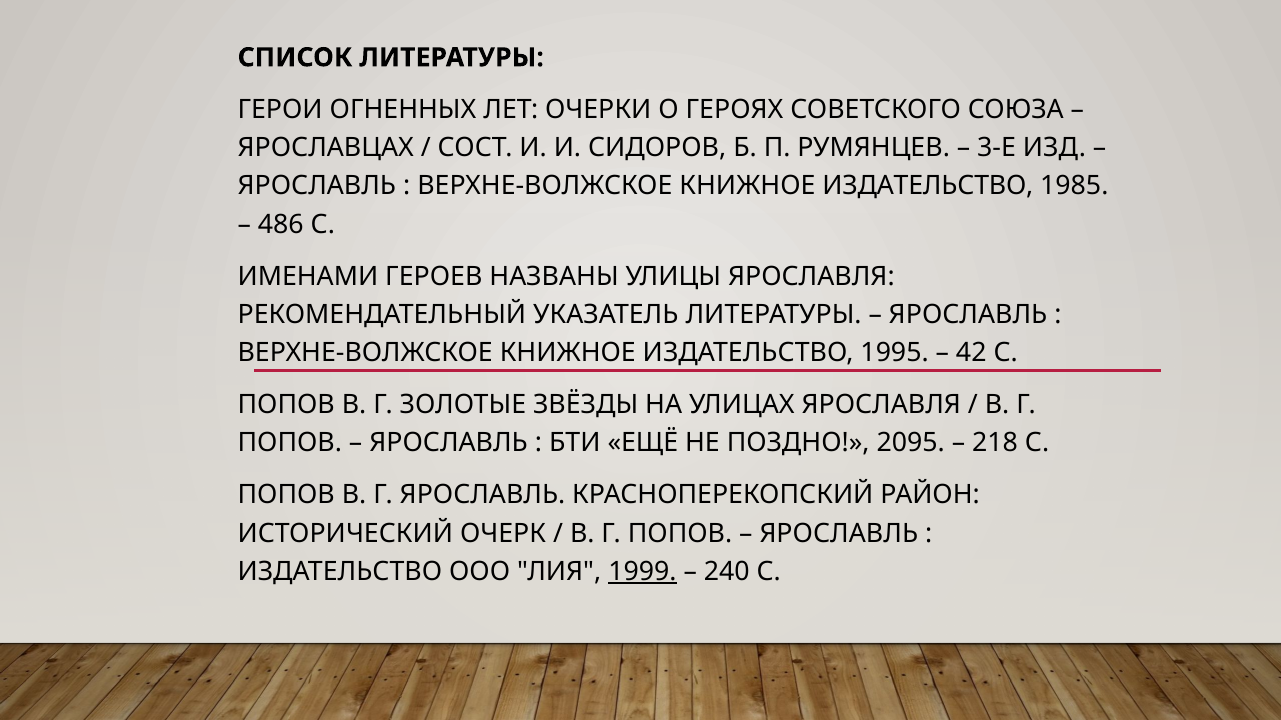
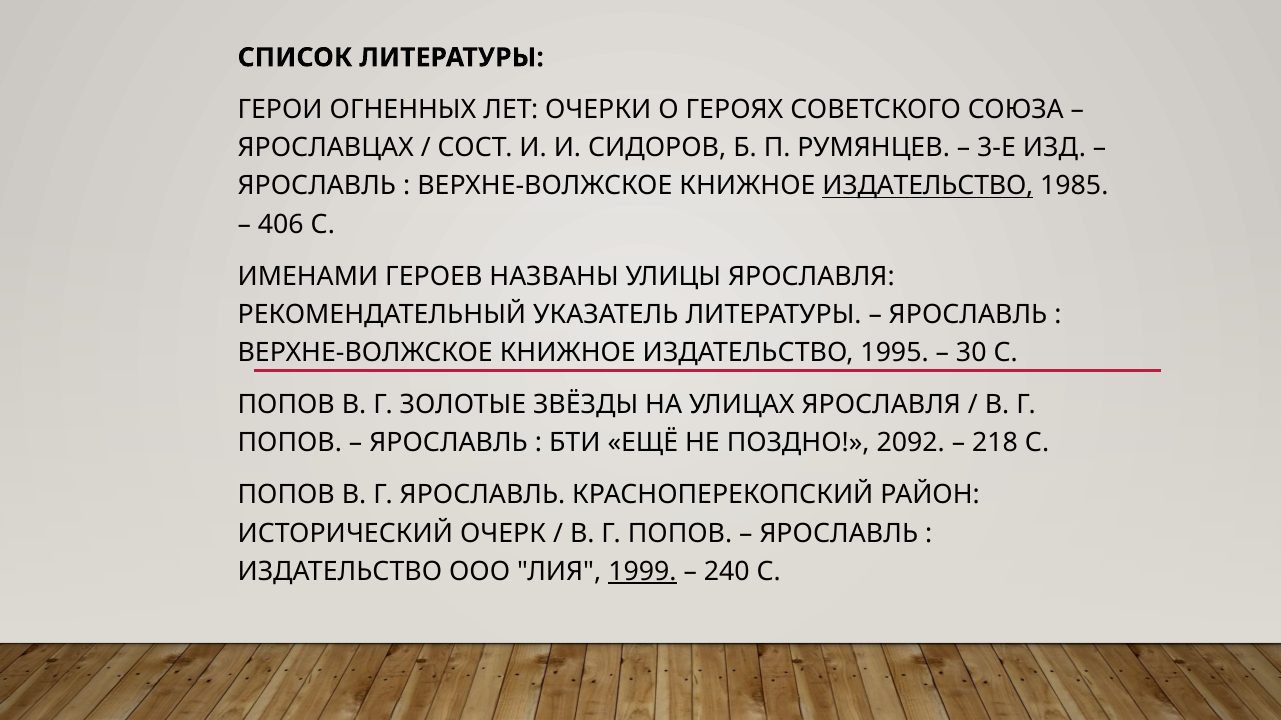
ИЗДАТЕЛЬСТВО at (928, 186) underline: none -> present
486: 486 -> 406
42: 42 -> 30
2095: 2095 -> 2092
